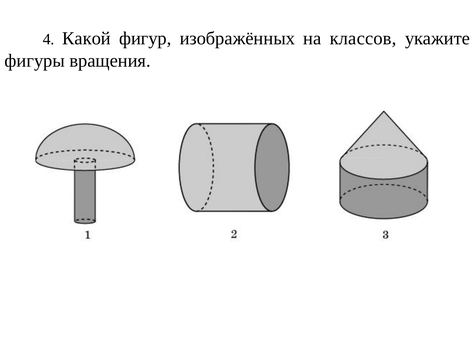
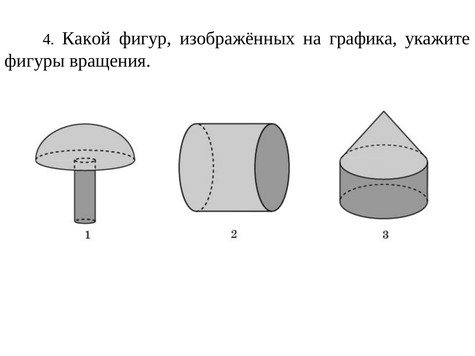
классов: классов -> графика
